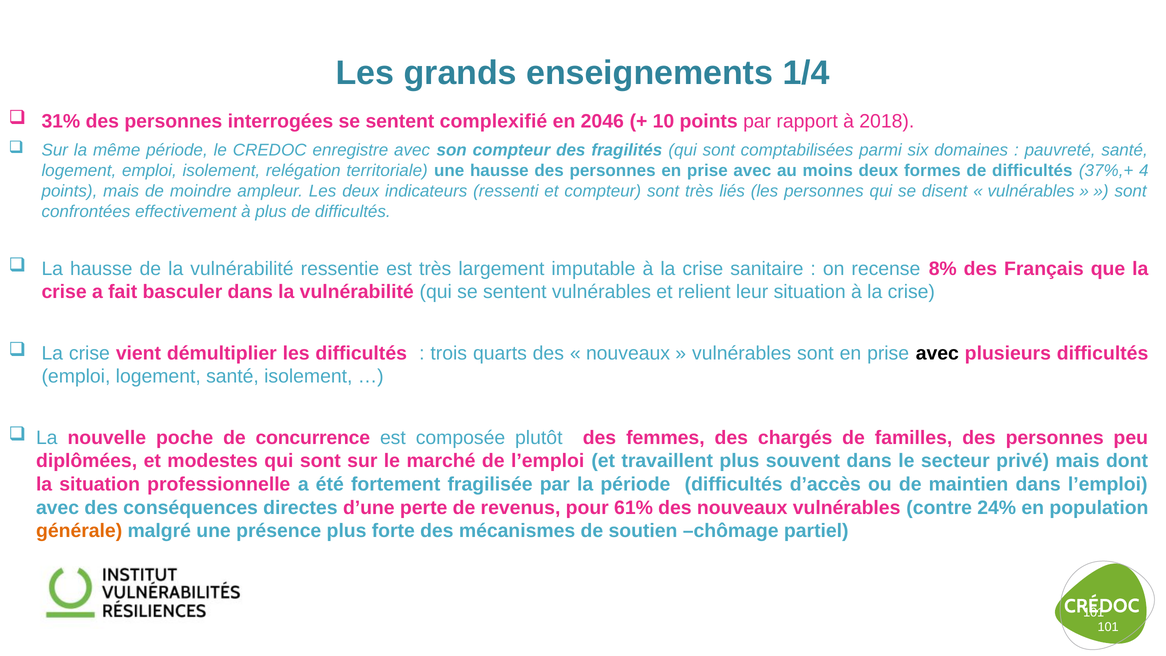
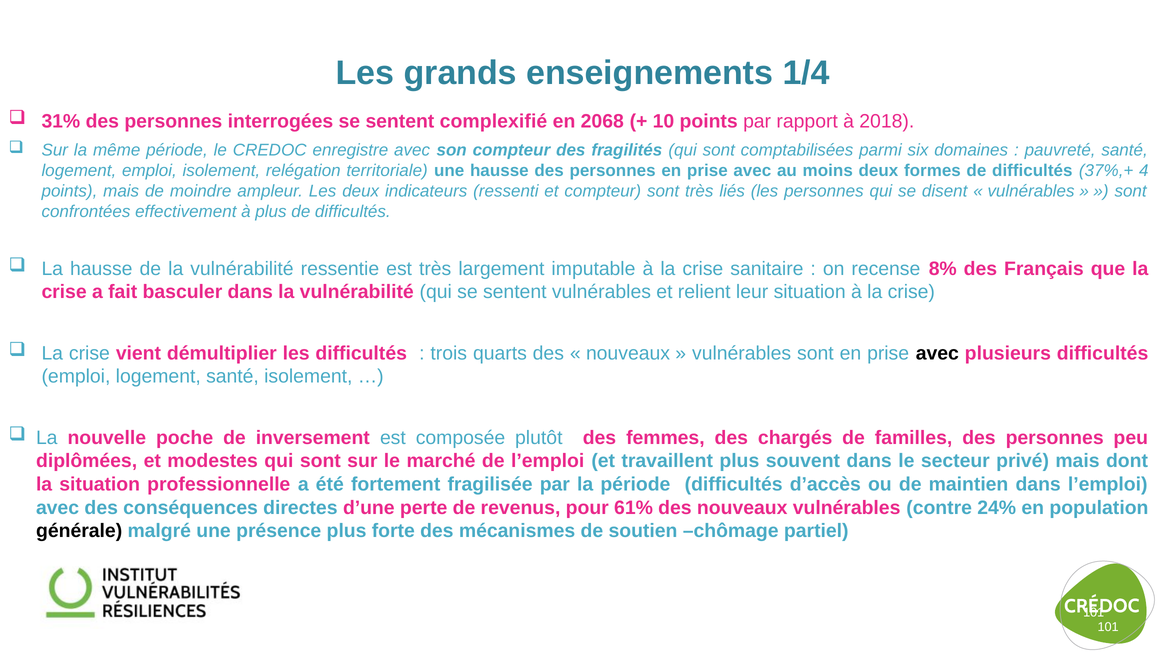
2046: 2046 -> 2068
concurrence: concurrence -> inversement
générale colour: orange -> black
